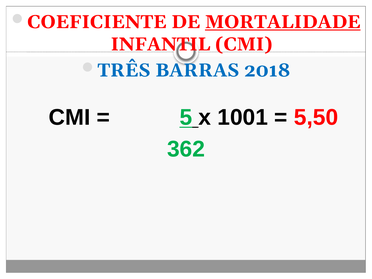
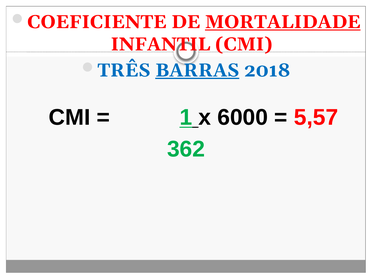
BARRAS underline: none -> present
5: 5 -> 1
1001: 1001 -> 6000
5,50: 5,50 -> 5,57
